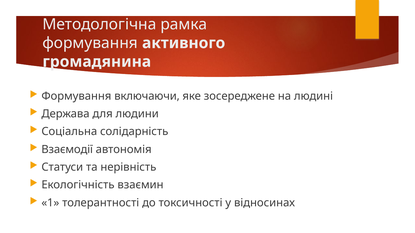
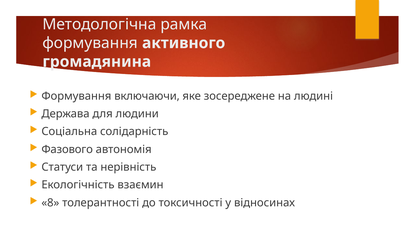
Взаємодії: Взаємодії -> Фазового
1: 1 -> 8
